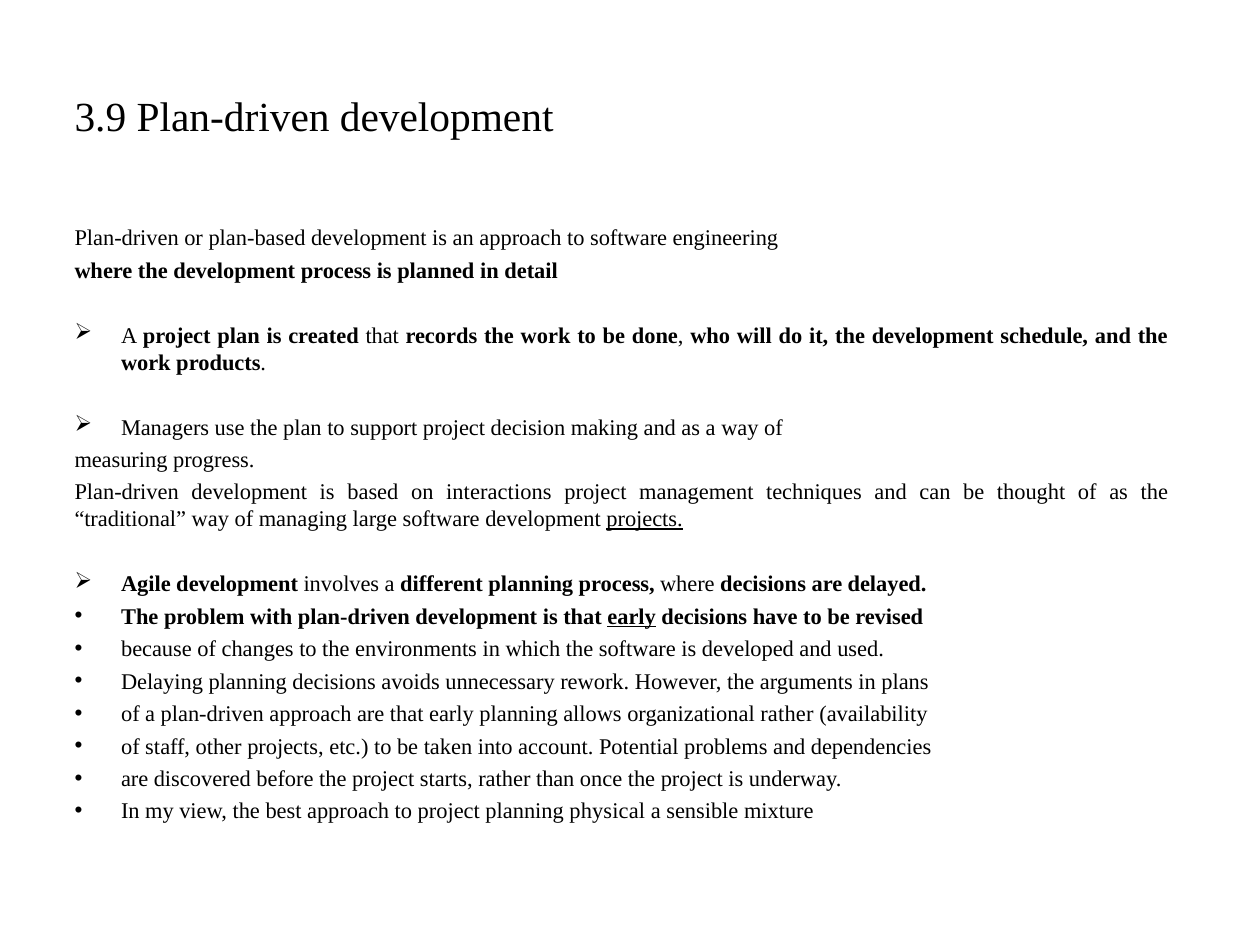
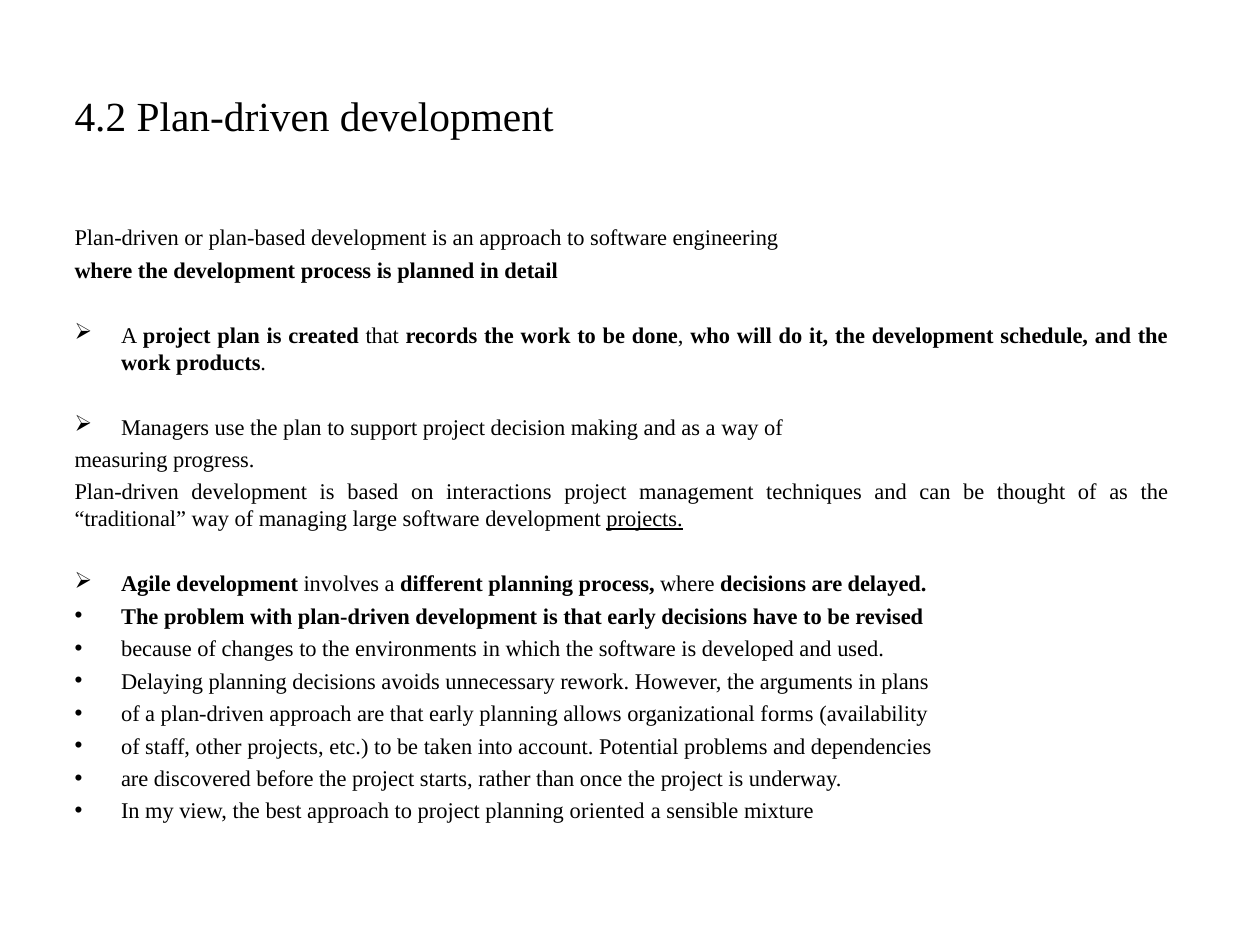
3.9: 3.9 -> 4.2
early at (632, 617) underline: present -> none
organizational rather: rather -> forms
physical: physical -> oriented
